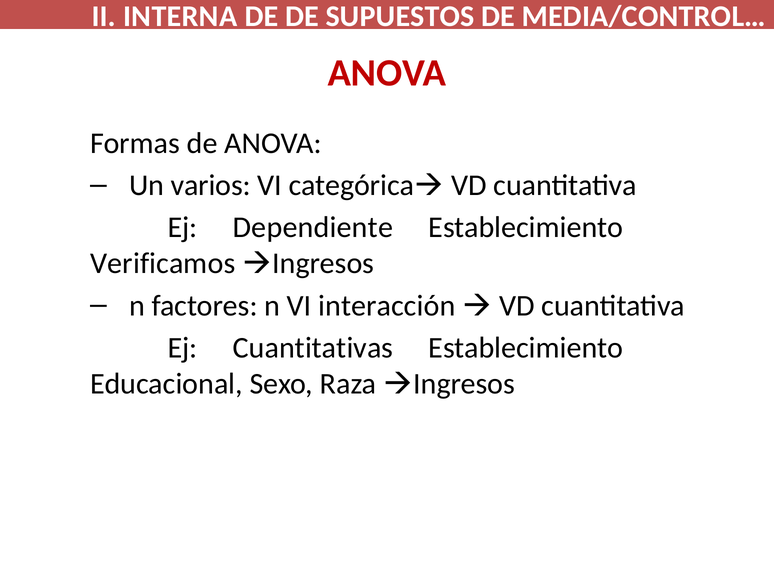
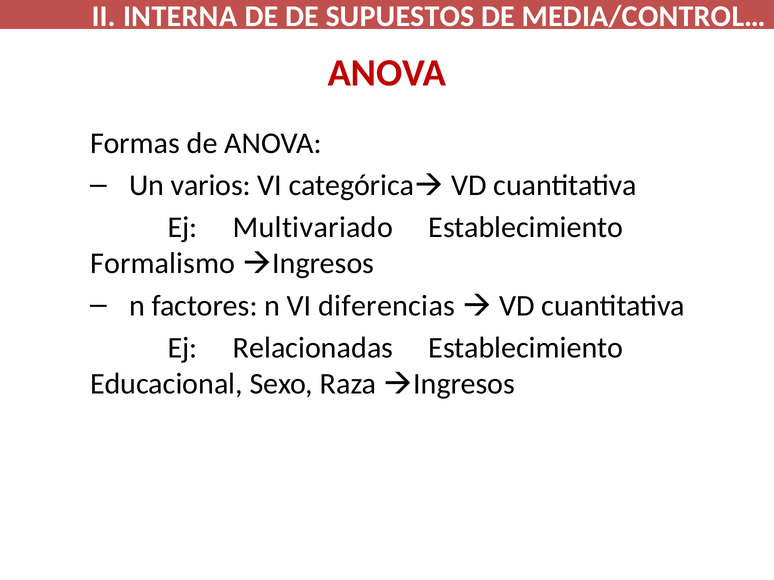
Dependiente: Dependiente -> Multivariado
Verificamos: Verificamos -> Formalismo
interacción: interacción -> diferencias
Cuantitativas: Cuantitativas -> Relacionadas
